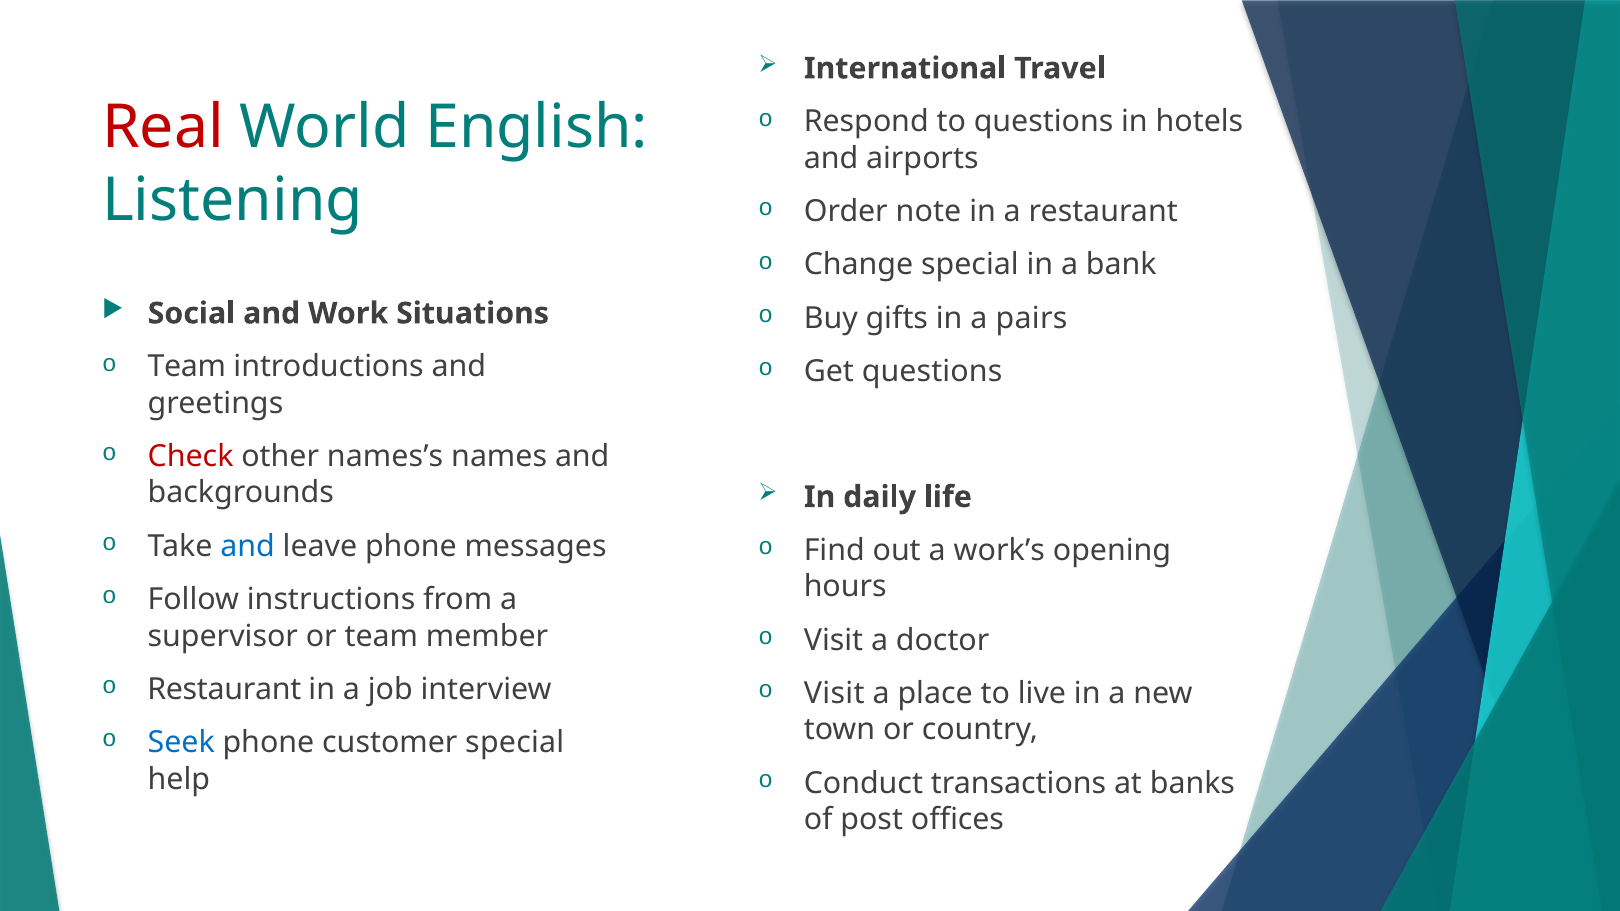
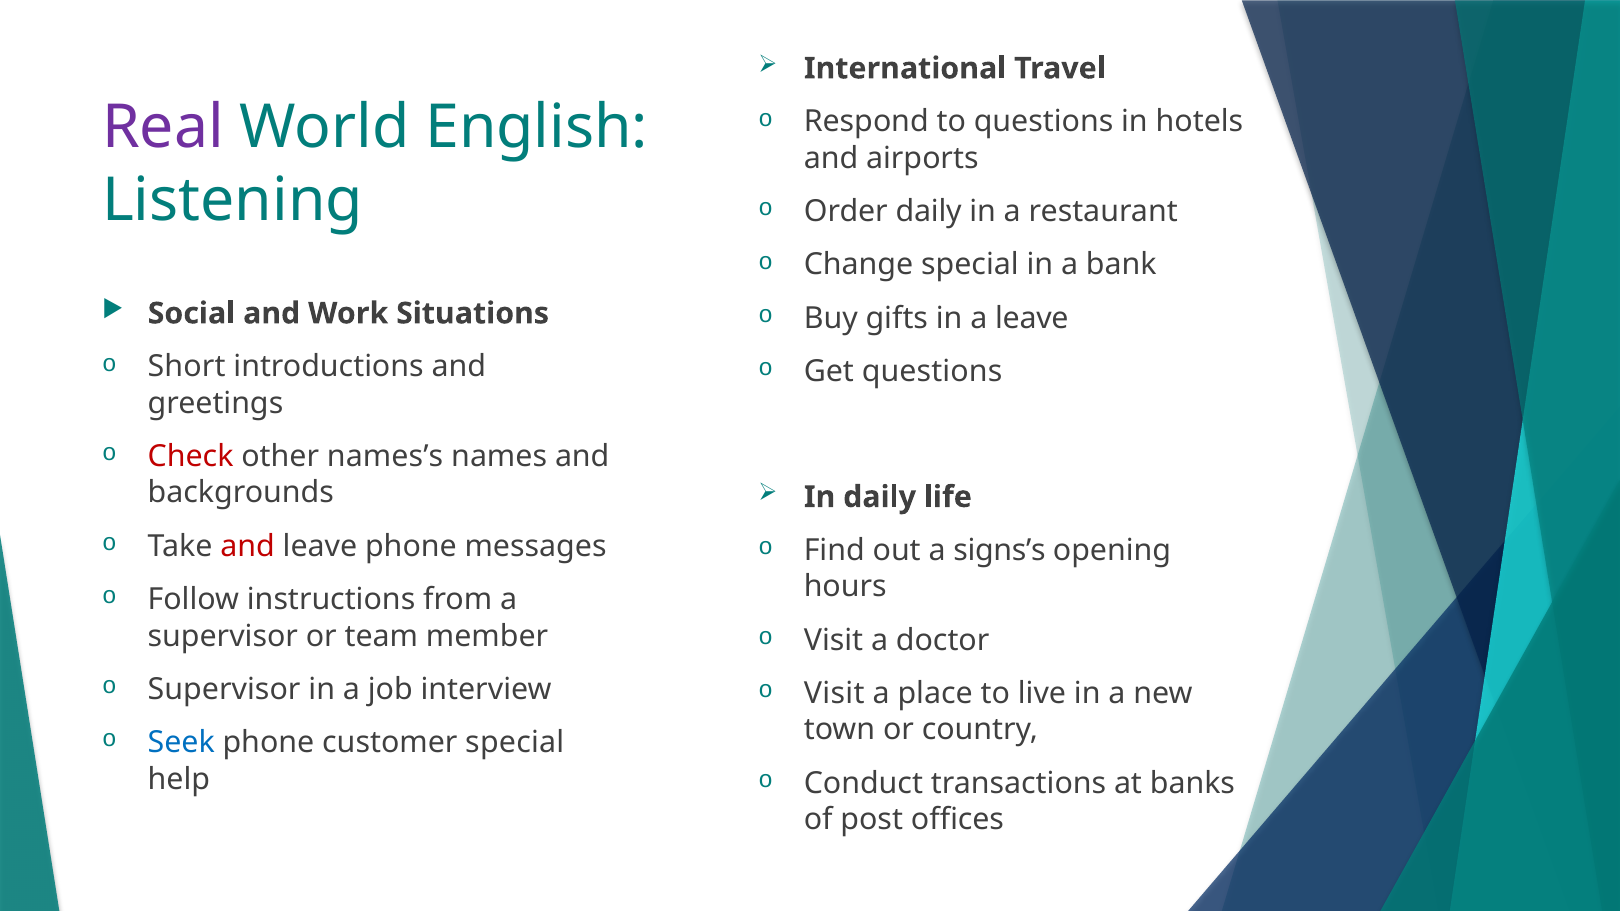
Real colour: red -> purple
Order note: note -> daily
a pairs: pairs -> leave
Team at (187, 367): Team -> Short
and at (248, 546) colour: blue -> red
work’s: work’s -> signs’s
Restaurant at (224, 690): Restaurant -> Supervisor
